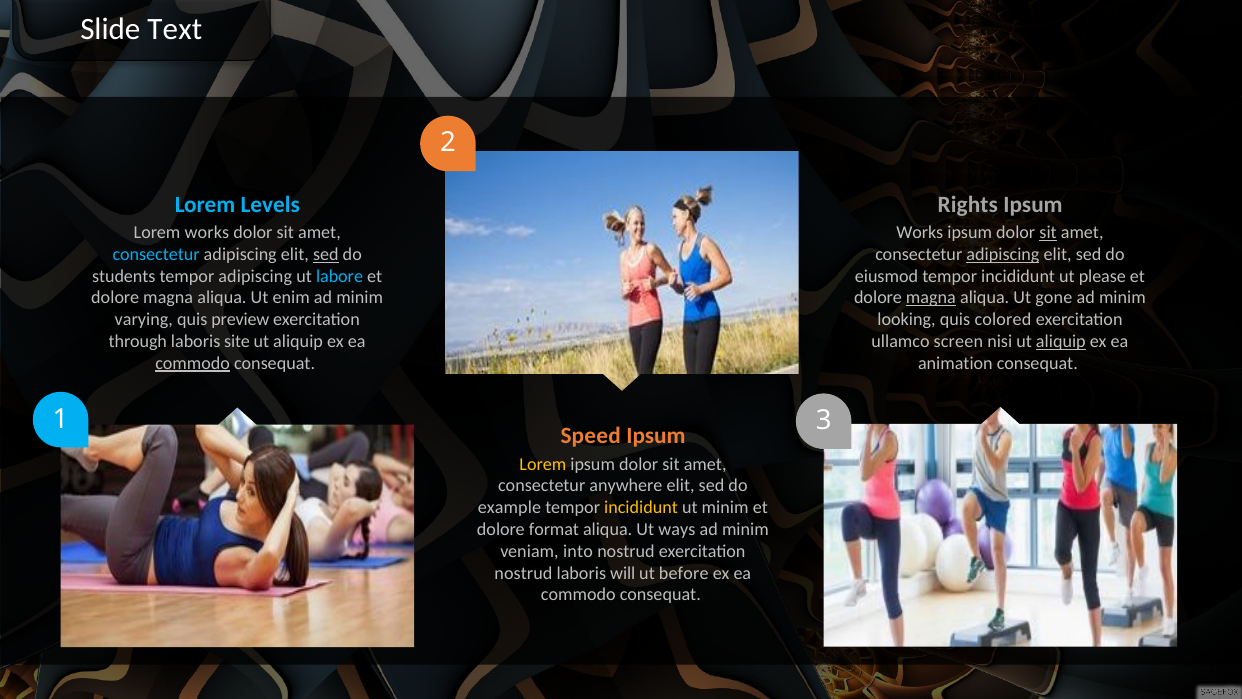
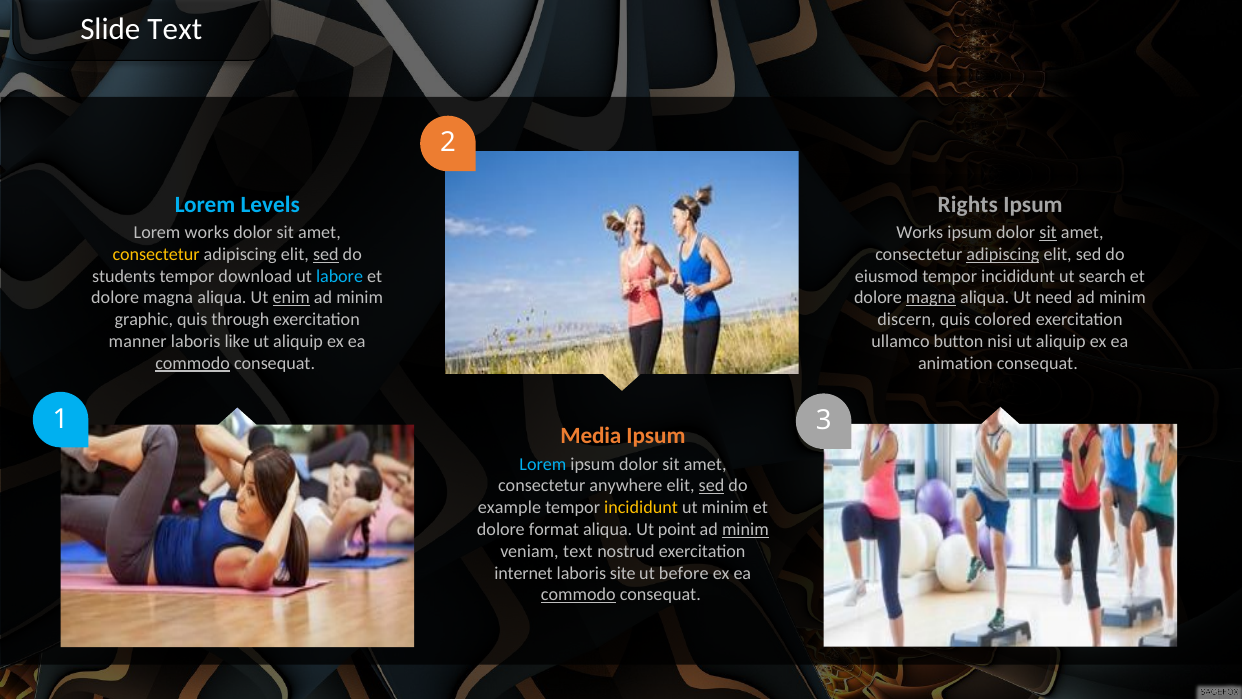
consectetur at (156, 254) colour: light blue -> yellow
tempor adipiscing: adipiscing -> download
please: please -> search
enim underline: none -> present
gone: gone -> need
varying: varying -> graphic
preview: preview -> through
looking: looking -> discern
through: through -> manner
site: site -> like
screen: screen -> button
aliquip at (1061, 341) underline: present -> none
Speed: Speed -> Media
Lorem at (543, 464) colour: yellow -> light blue
sed at (712, 486) underline: none -> present
ways: ways -> point
minim at (745, 529) underline: none -> present
veniam into: into -> text
nostrud at (523, 573): nostrud -> internet
will: will -> site
commodo at (578, 594) underline: none -> present
